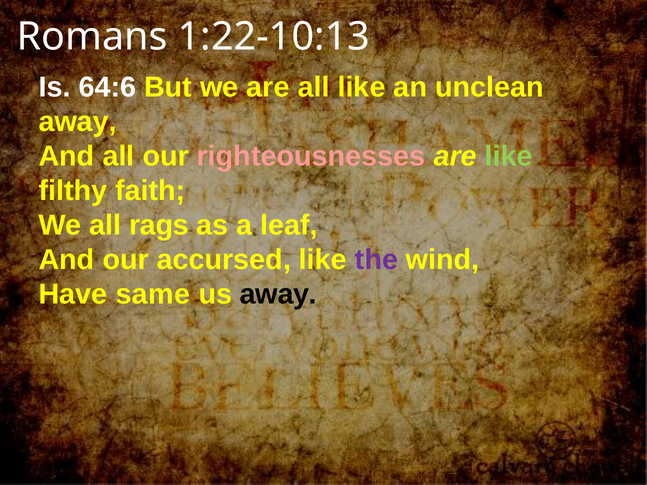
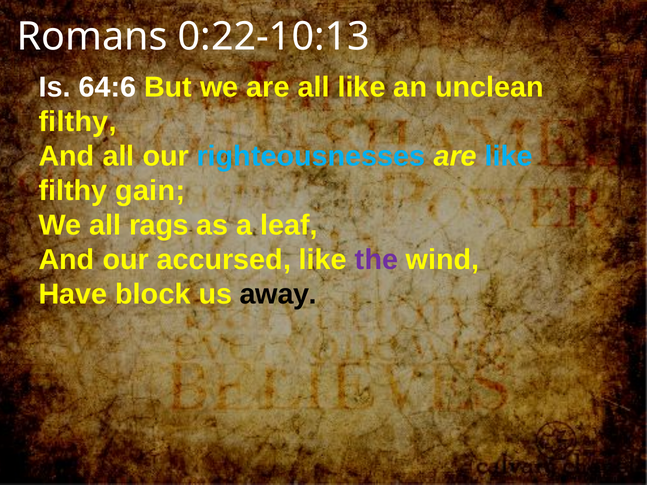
1:22-10:13: 1:22-10:13 -> 0:22-10:13
away at (78, 122): away -> filthy
righteousnesses colour: pink -> light blue
like at (509, 156) colour: light green -> light blue
faith: faith -> gain
same: same -> block
